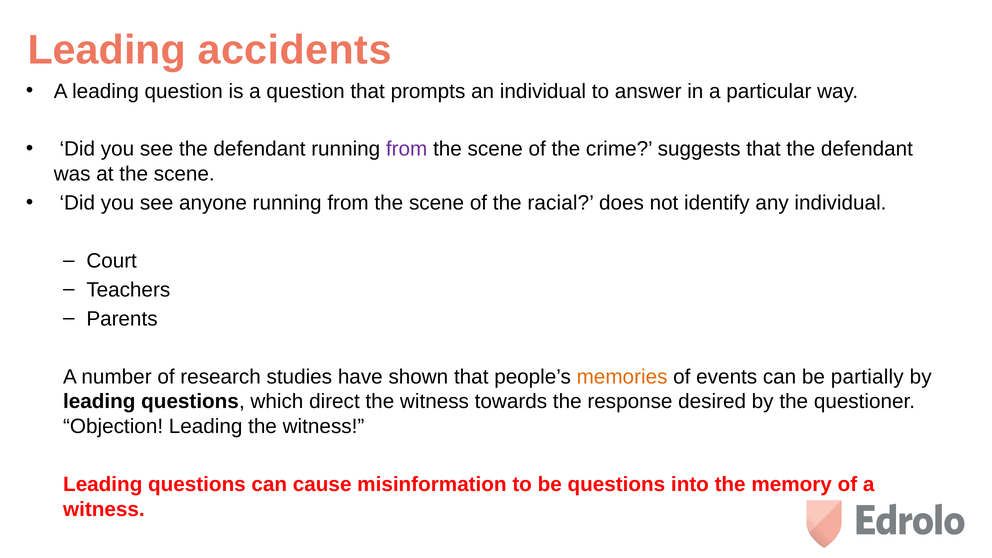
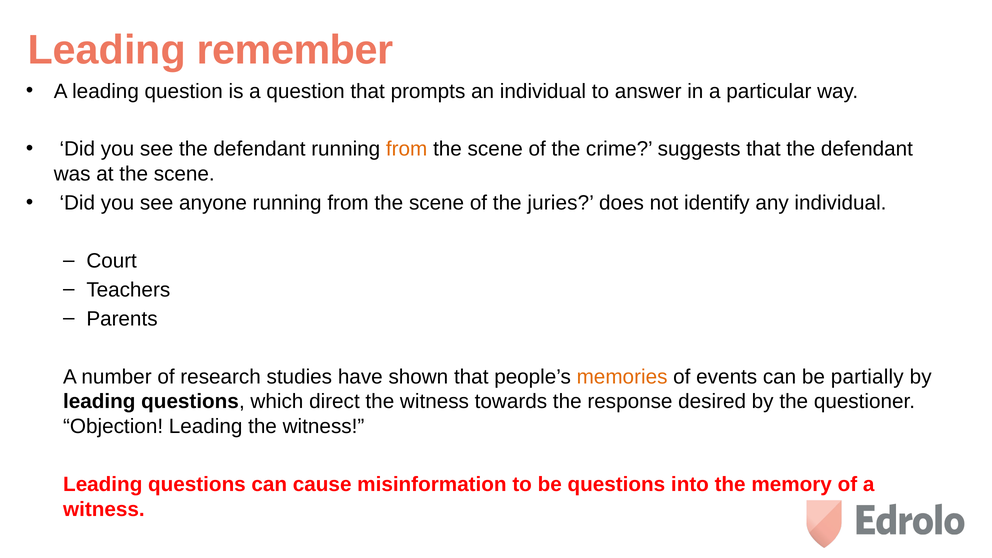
accidents: accidents -> remember
from at (407, 149) colour: purple -> orange
racial: racial -> juries
